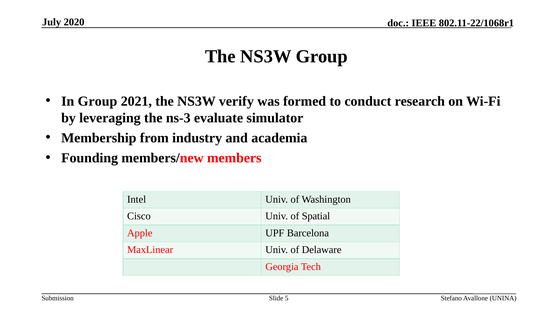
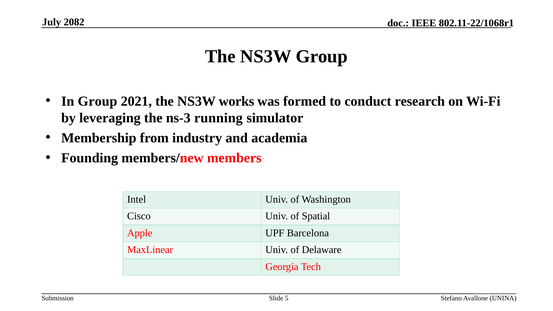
2020: 2020 -> 2082
verify: verify -> works
evaluate: evaluate -> running
